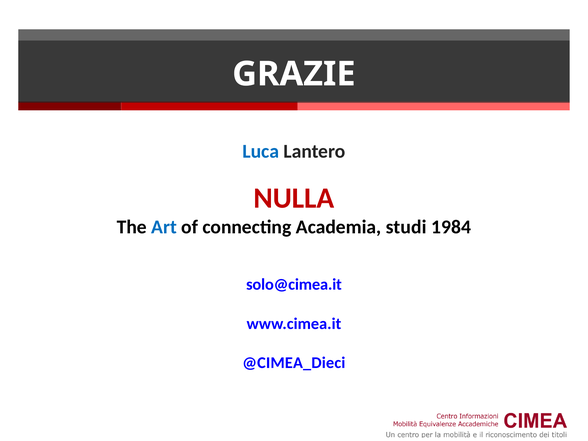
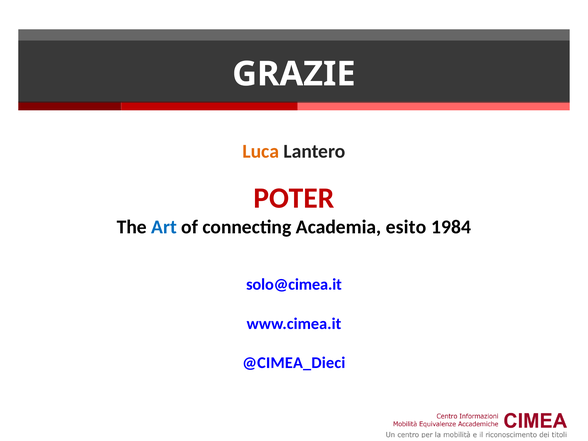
Luca colour: blue -> orange
NULLA: NULLA -> POTER
studi: studi -> esito
